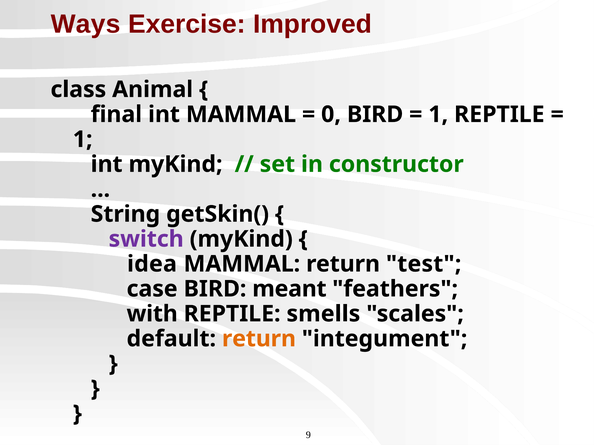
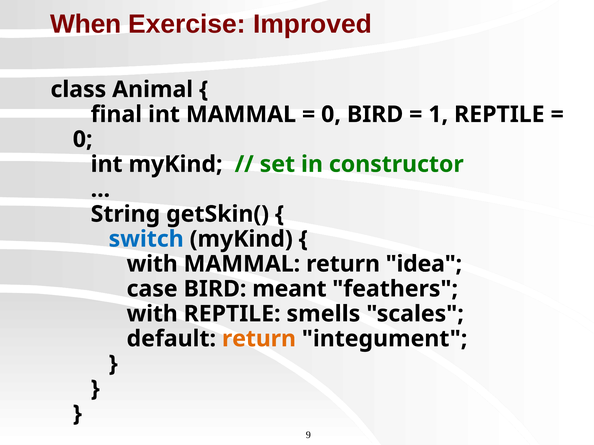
Ways: Ways -> When
1 at (83, 139): 1 -> 0
switch colour: purple -> blue
idea at (152, 264): idea -> with
test: test -> idea
